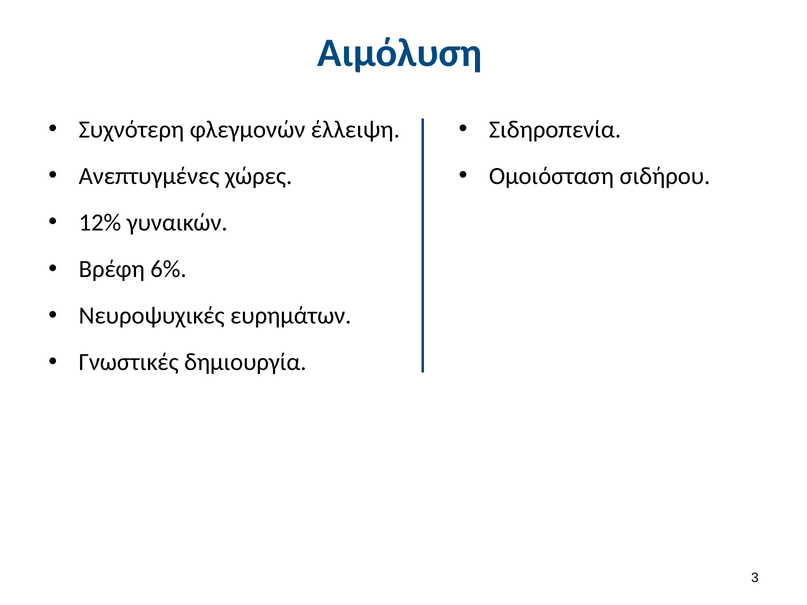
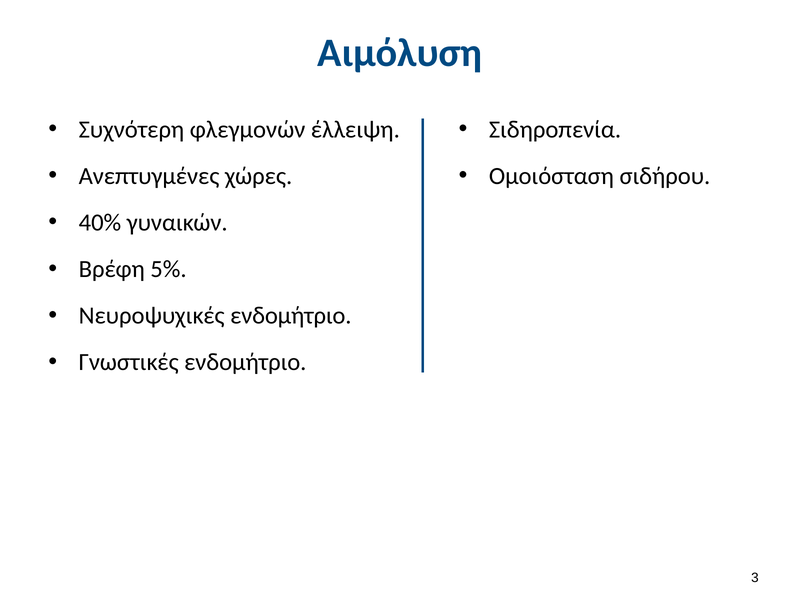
12%: 12% -> 40%
6%: 6% -> 5%
Νευροψυχικές ευρημάτων: ευρημάτων -> ενδομήτριο
Γνωστικές δημιουργία: δημιουργία -> ενδομήτριο
